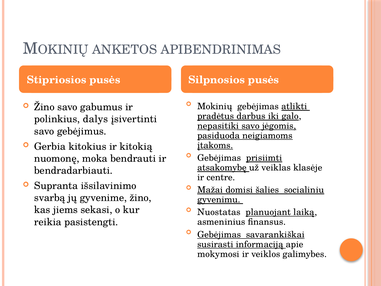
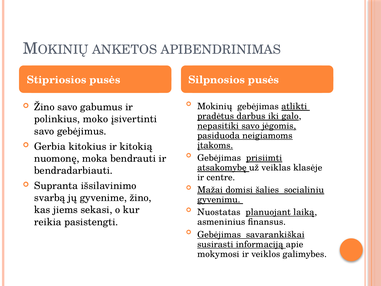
dalys: dalys -> moko
